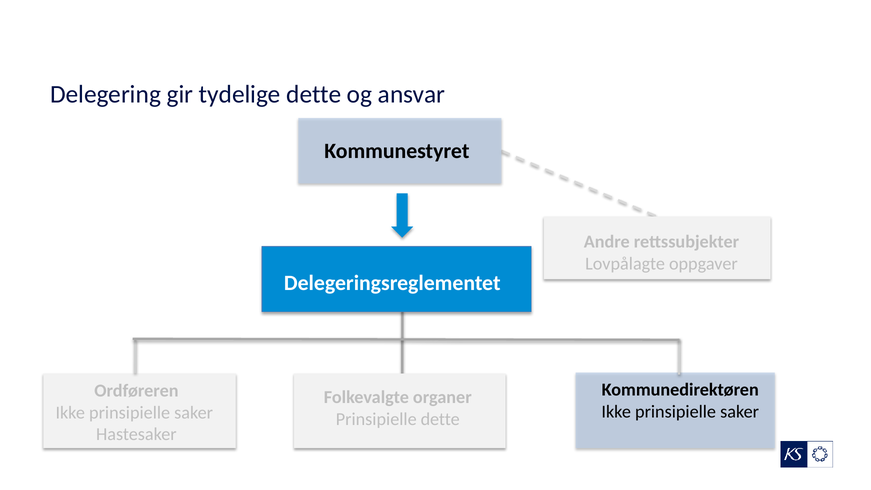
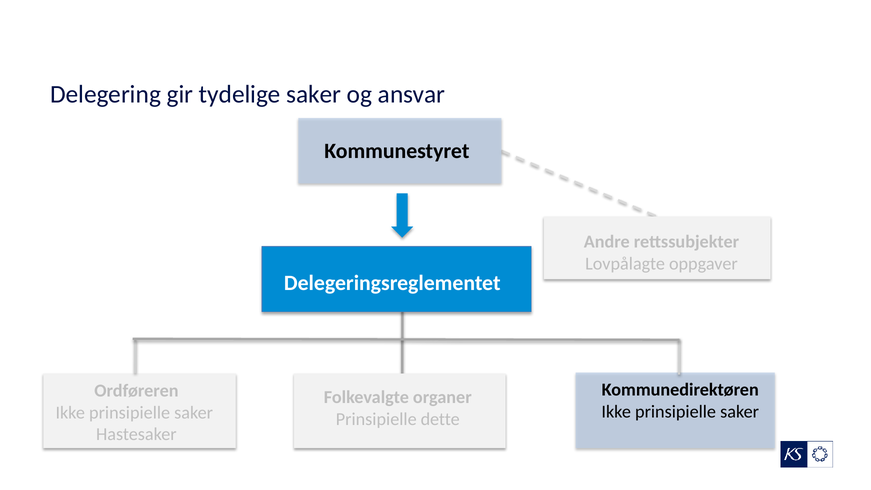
tydelige dette: dette -> saker
